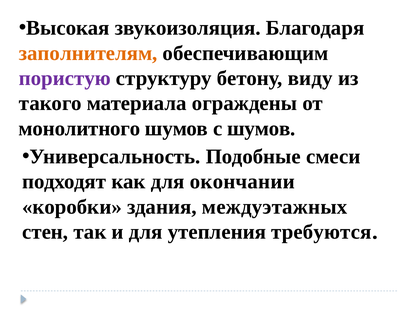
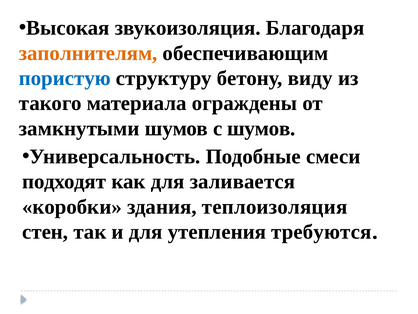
пористую colour: purple -> blue
монолитного: монолитного -> замкнутыми
окончании: окончании -> заливается
междуэтажных: междуэтажных -> теплоизоляция
